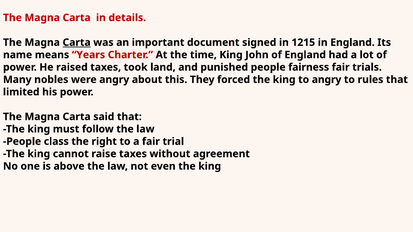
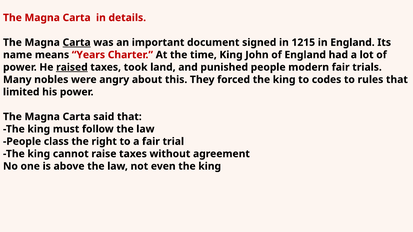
raised underline: none -> present
fairness: fairness -> modern
to angry: angry -> codes
